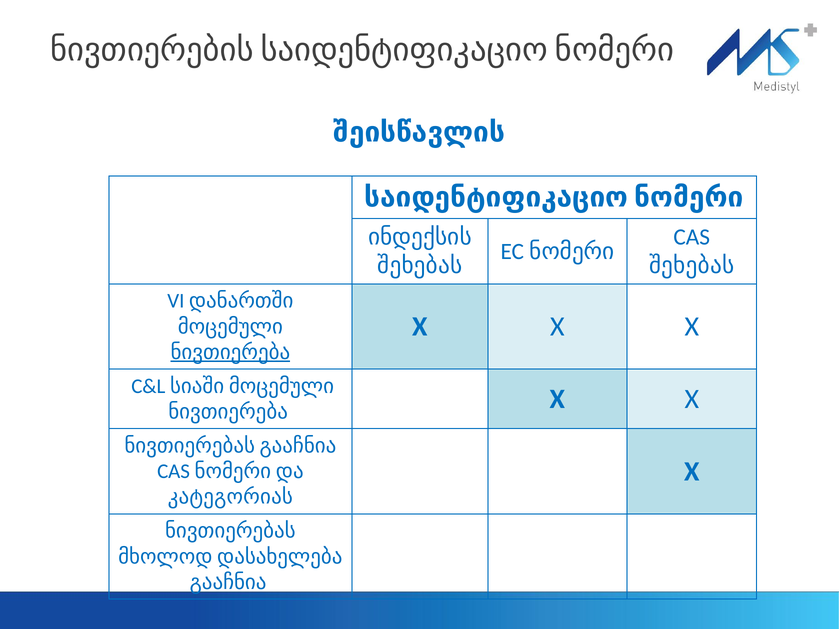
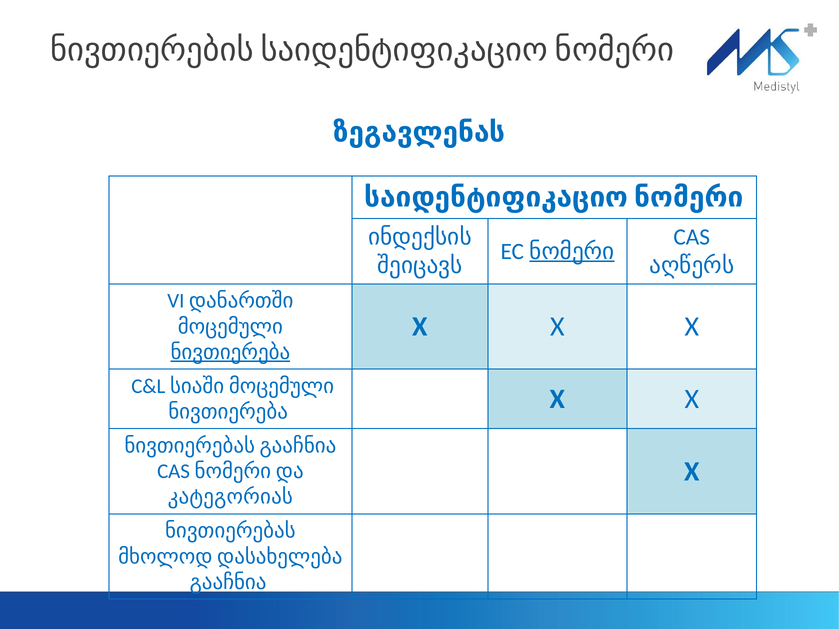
შეისწავლის: შეისწავლის -> ზეგავლენას
ნომერი underline: none -> present
შეხებას at (420, 266): შეხებას -> შეიცავს
შეხებას at (692, 266): შეხებას -> აღწერს
